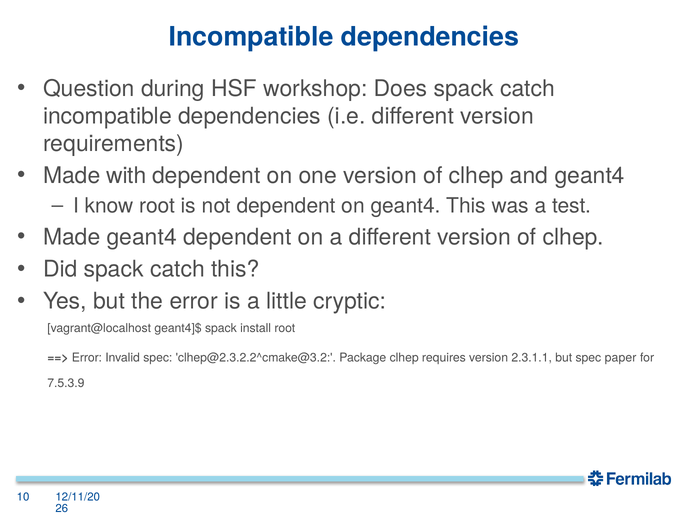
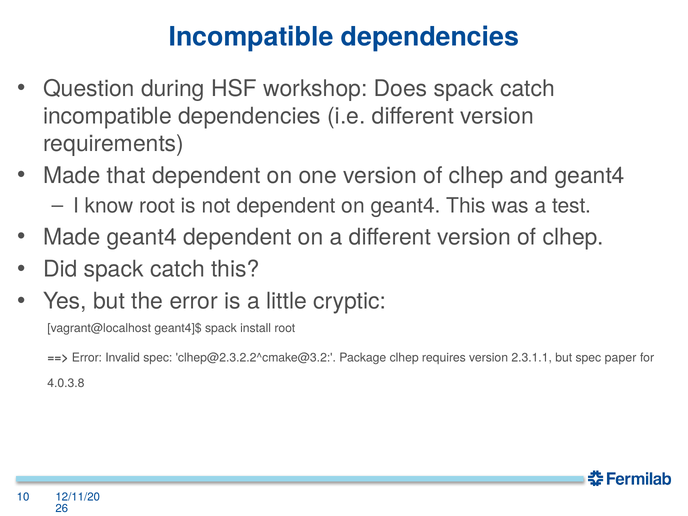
with: with -> that
7.5.3.9: 7.5.3.9 -> 4.0.3.8
